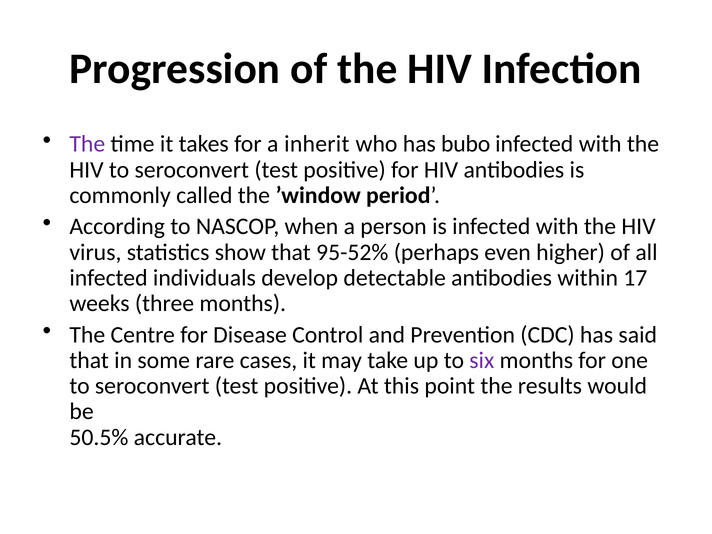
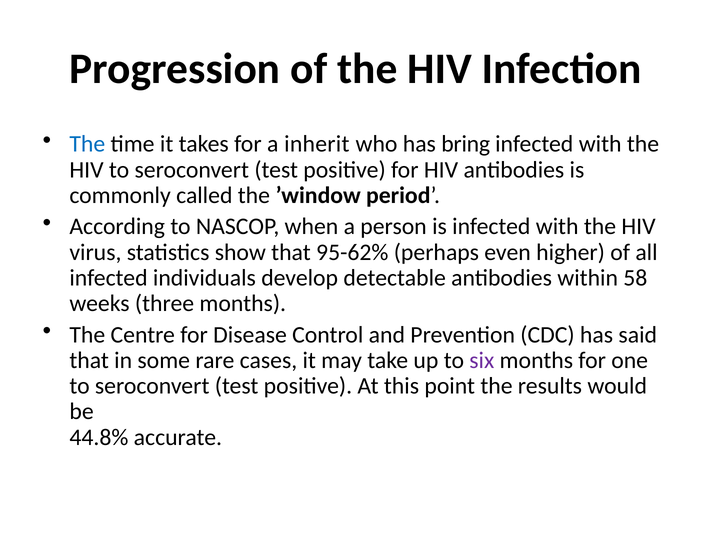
The at (87, 144) colour: purple -> blue
bubo: bubo -> bring
95-52%: 95-52% -> 95-62%
17: 17 -> 58
50.5%: 50.5% -> 44.8%
